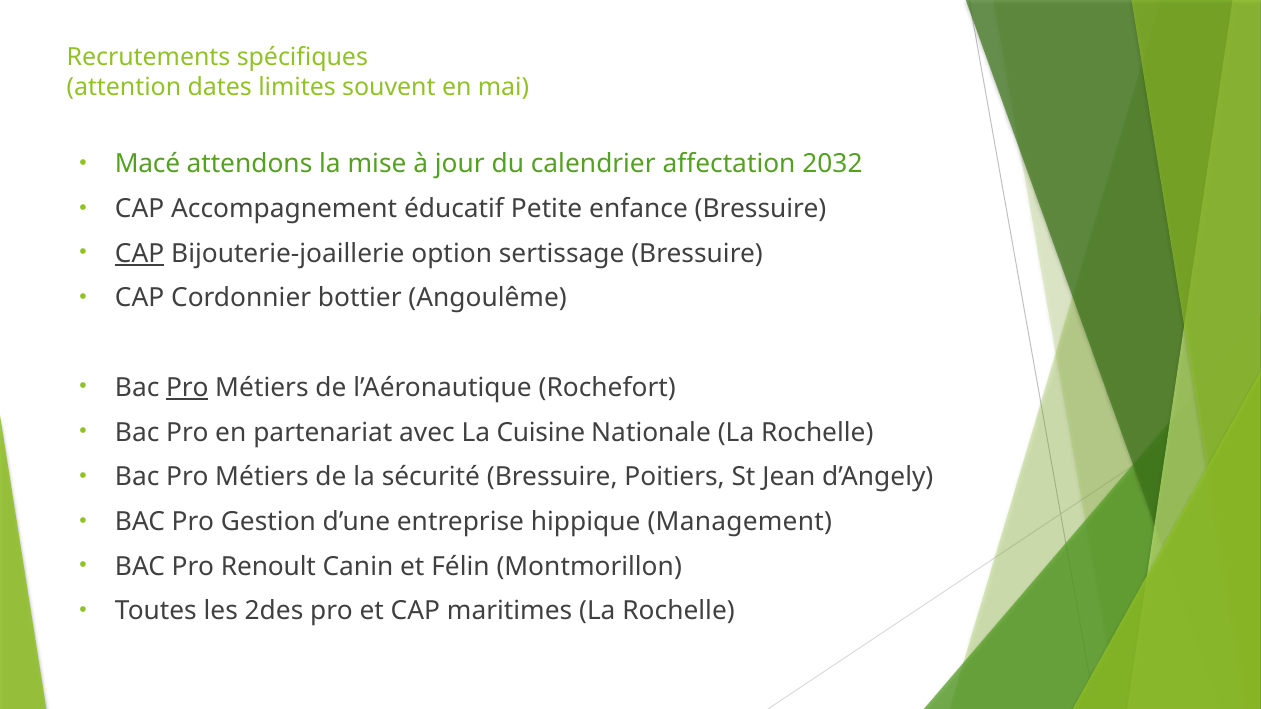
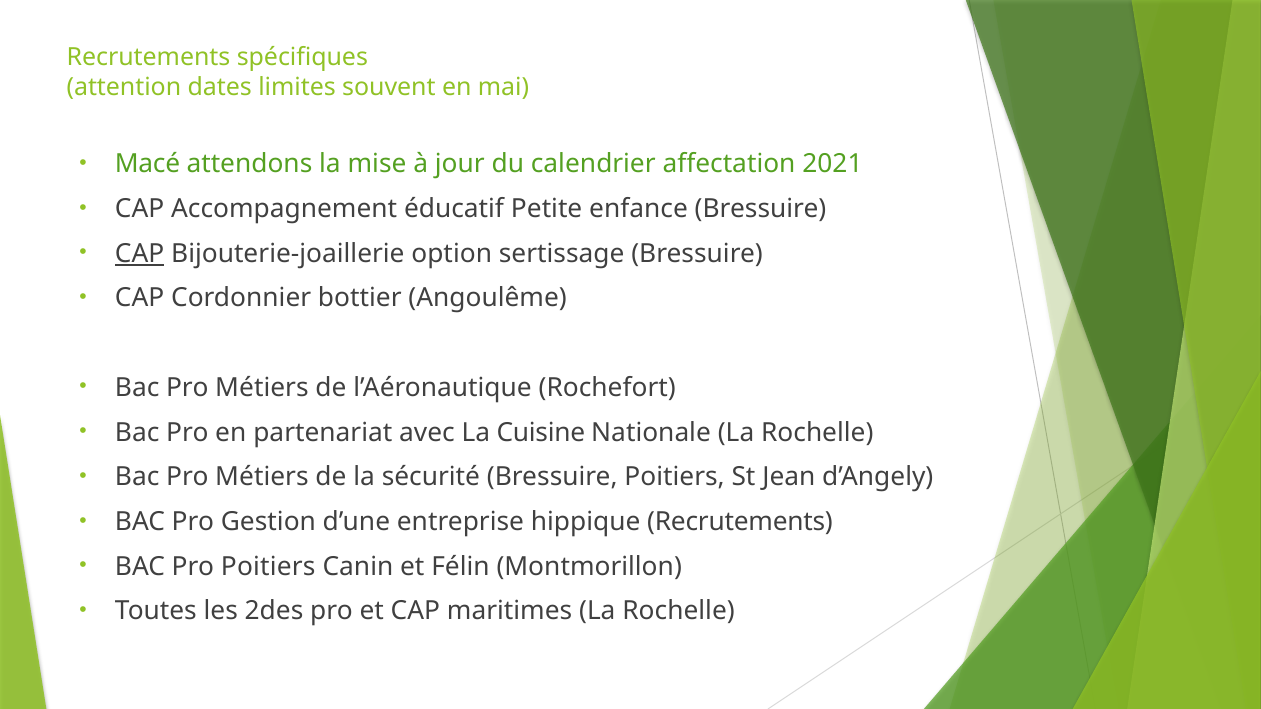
2032: 2032 -> 2021
Pro at (187, 388) underline: present -> none
hippique Management: Management -> Recrutements
Pro Renoult: Renoult -> Poitiers
